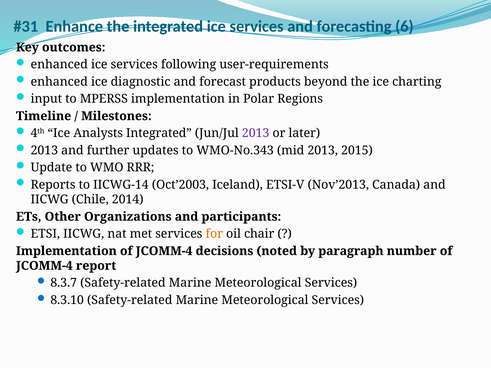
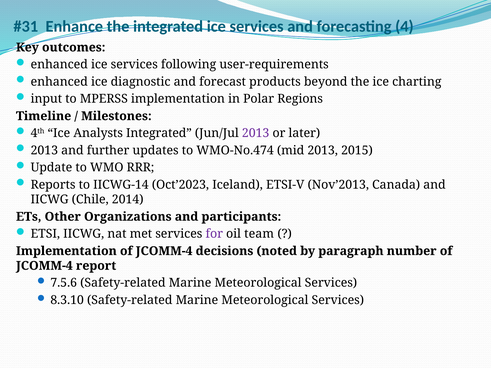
6: 6 -> 4
WMO-No.343: WMO-No.343 -> WMO-No.474
Oct’2003: Oct’2003 -> Oct’2023
for colour: orange -> purple
chair: chair -> team
8.3.7: 8.3.7 -> 7.5.6
